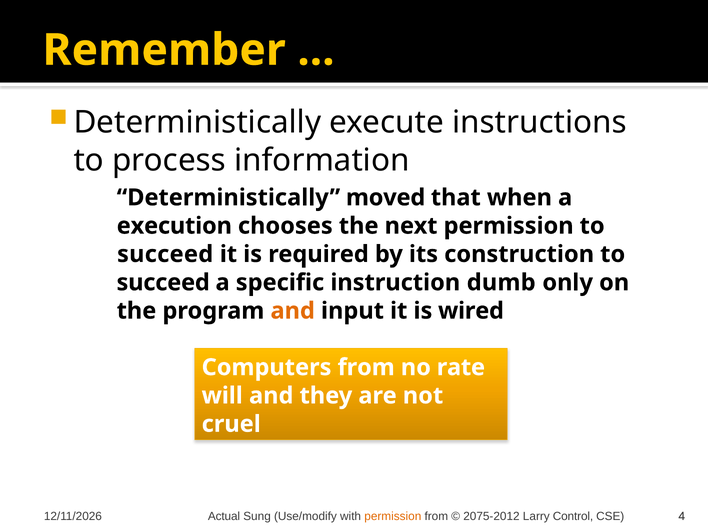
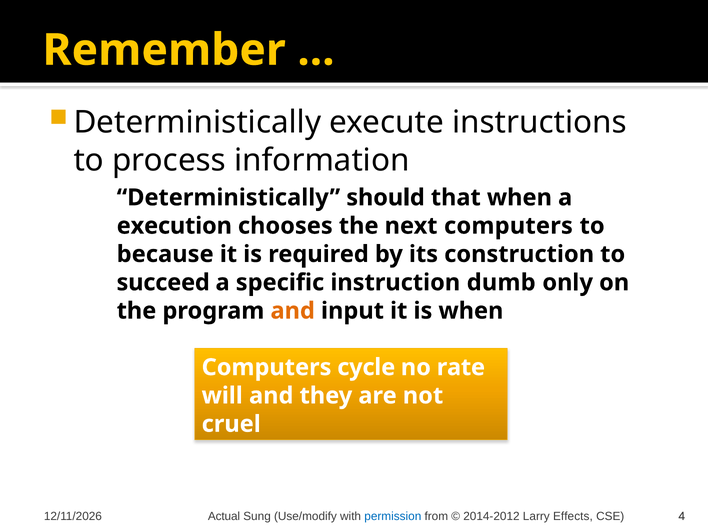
moved: moved -> should
next permission: permission -> computers
succeed at (165, 254): succeed -> because
is wired: wired -> when
Computers from: from -> cycle
permission at (393, 516) colour: orange -> blue
2075-2012: 2075-2012 -> 2014-2012
Control: Control -> Effects
